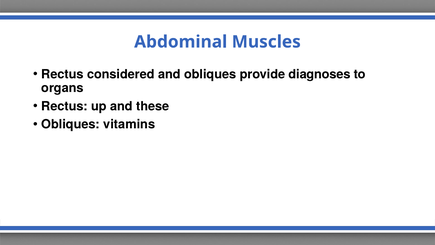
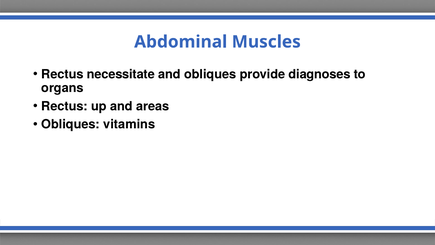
considered: considered -> necessitate
these: these -> areas
